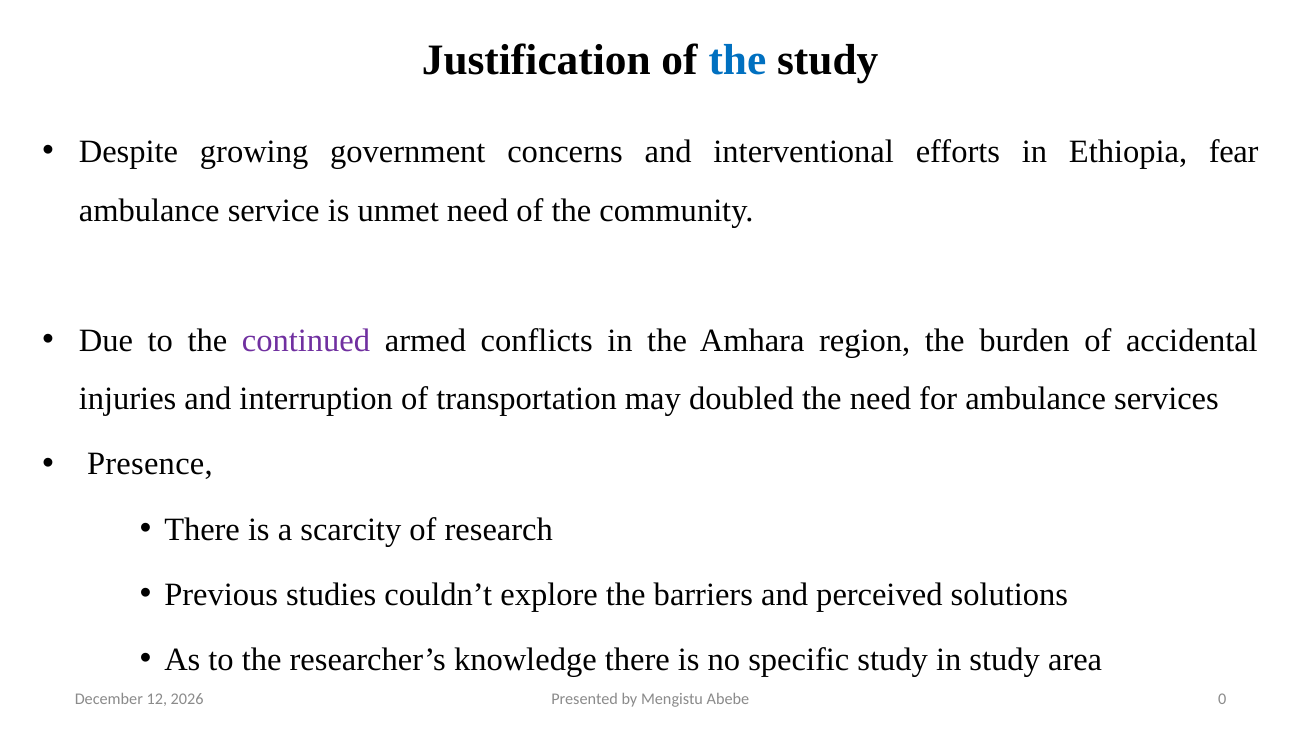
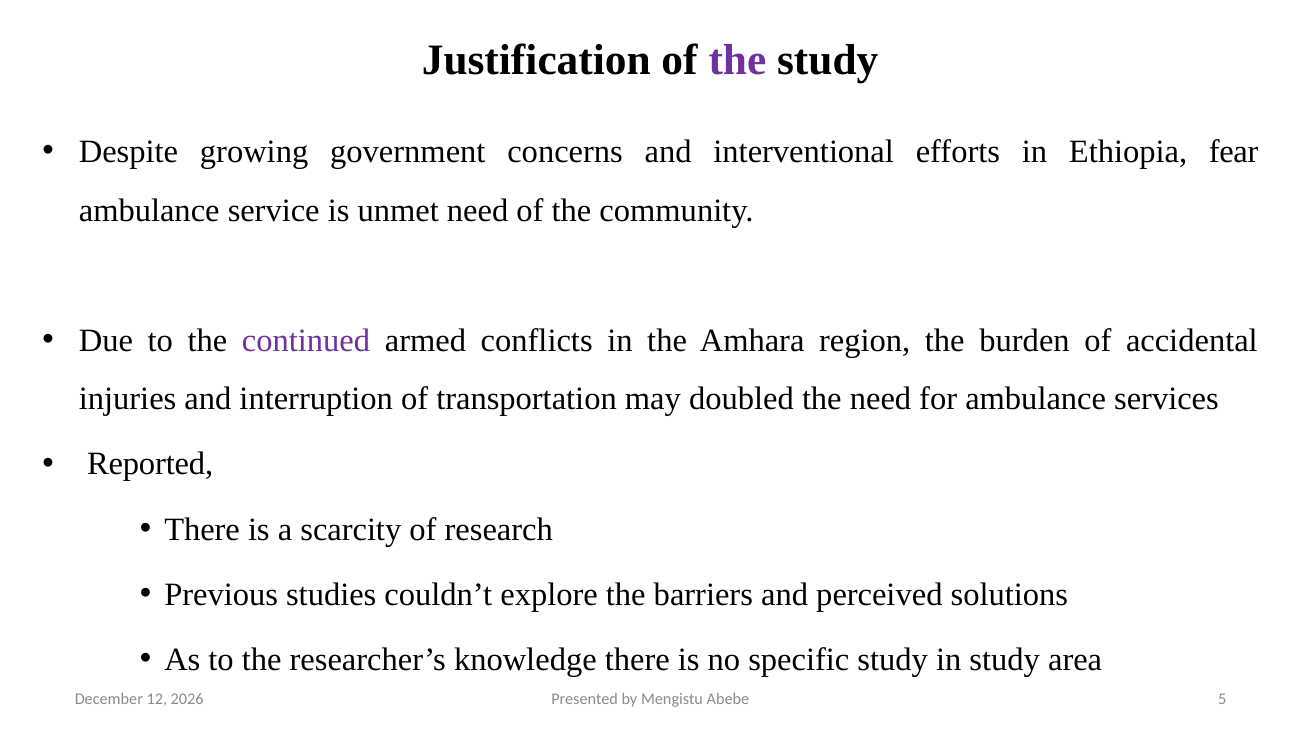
the at (737, 60) colour: blue -> purple
Presence: Presence -> Reported
0: 0 -> 5
